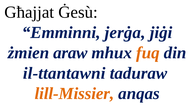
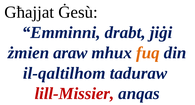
jerġa: jerġa -> drabt
il-ttantawni: il-ttantawni -> il-qaltilhom
lill-Missier colour: orange -> red
